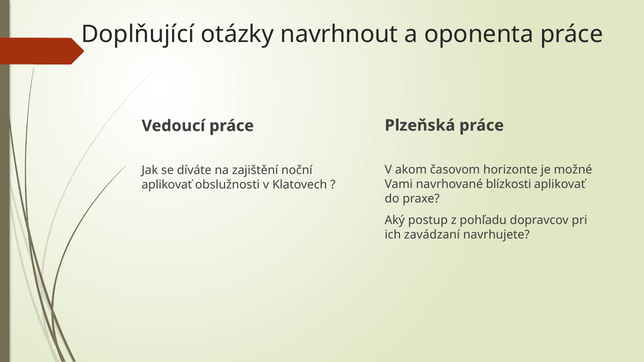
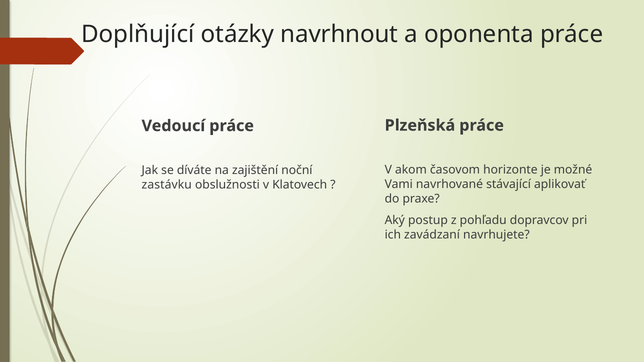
blízkosti: blízkosti -> stávající
aplikovať at (167, 185): aplikovať -> zastávku
